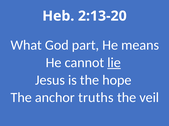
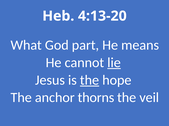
2:13-20: 2:13-20 -> 4:13-20
the at (90, 81) underline: none -> present
truths: truths -> thorns
